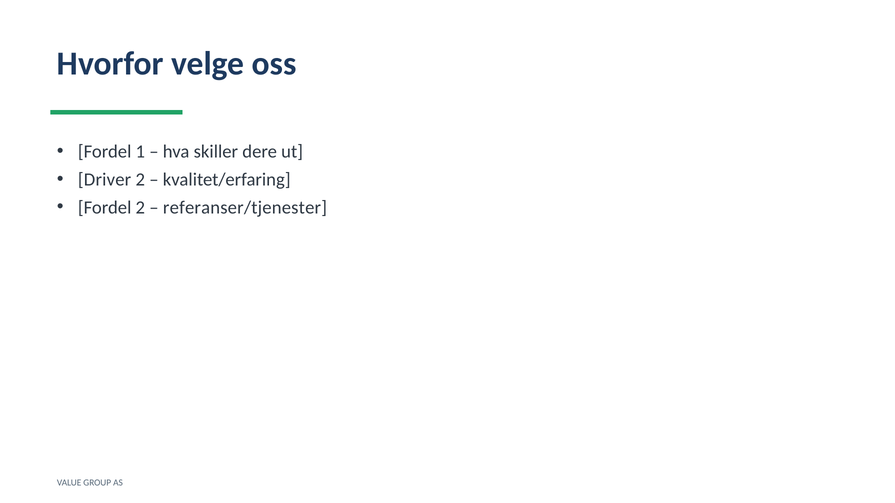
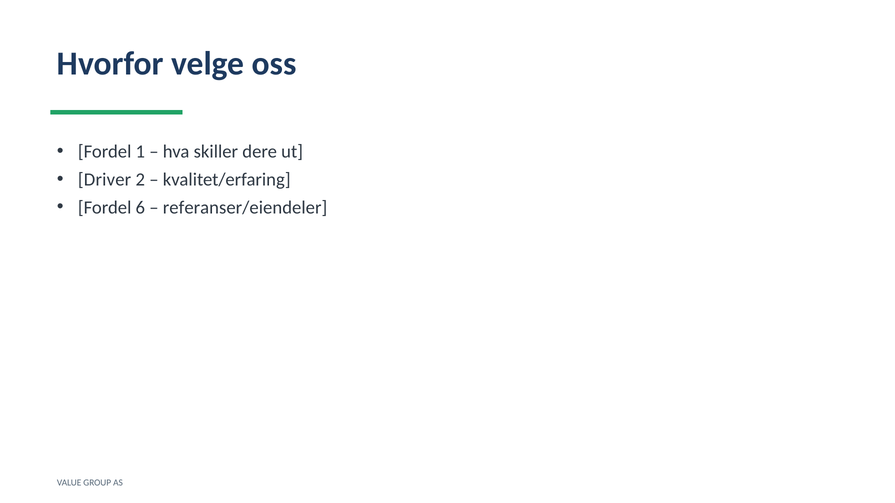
Fordel 2: 2 -> 6
referanser/tjenester: referanser/tjenester -> referanser/eiendeler
